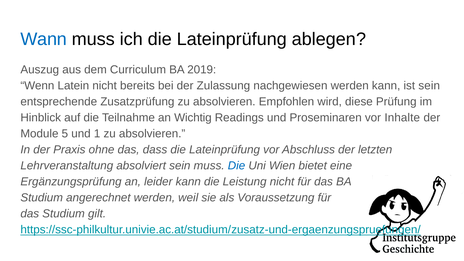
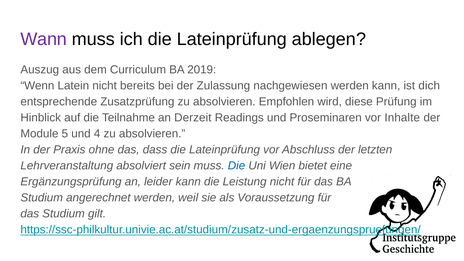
Wann colour: blue -> purple
ist sein: sein -> dich
Wichtig: Wichtig -> Derzeit
1: 1 -> 4
